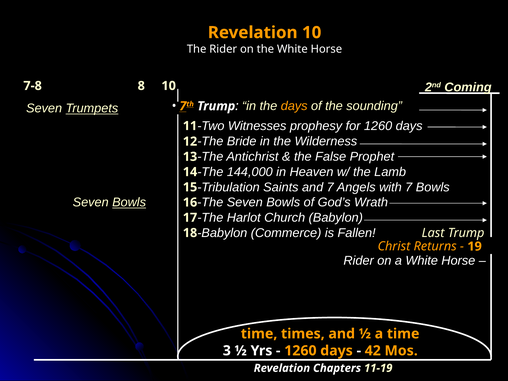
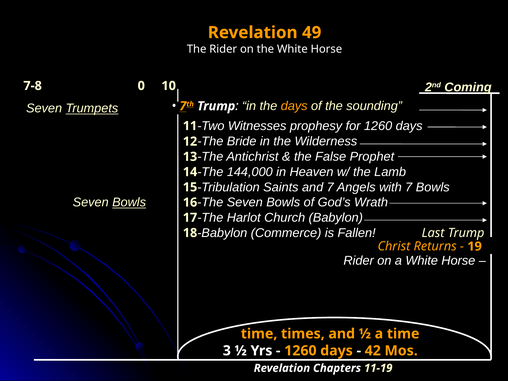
Revelation 10: 10 -> 49
8: 8 -> 0
